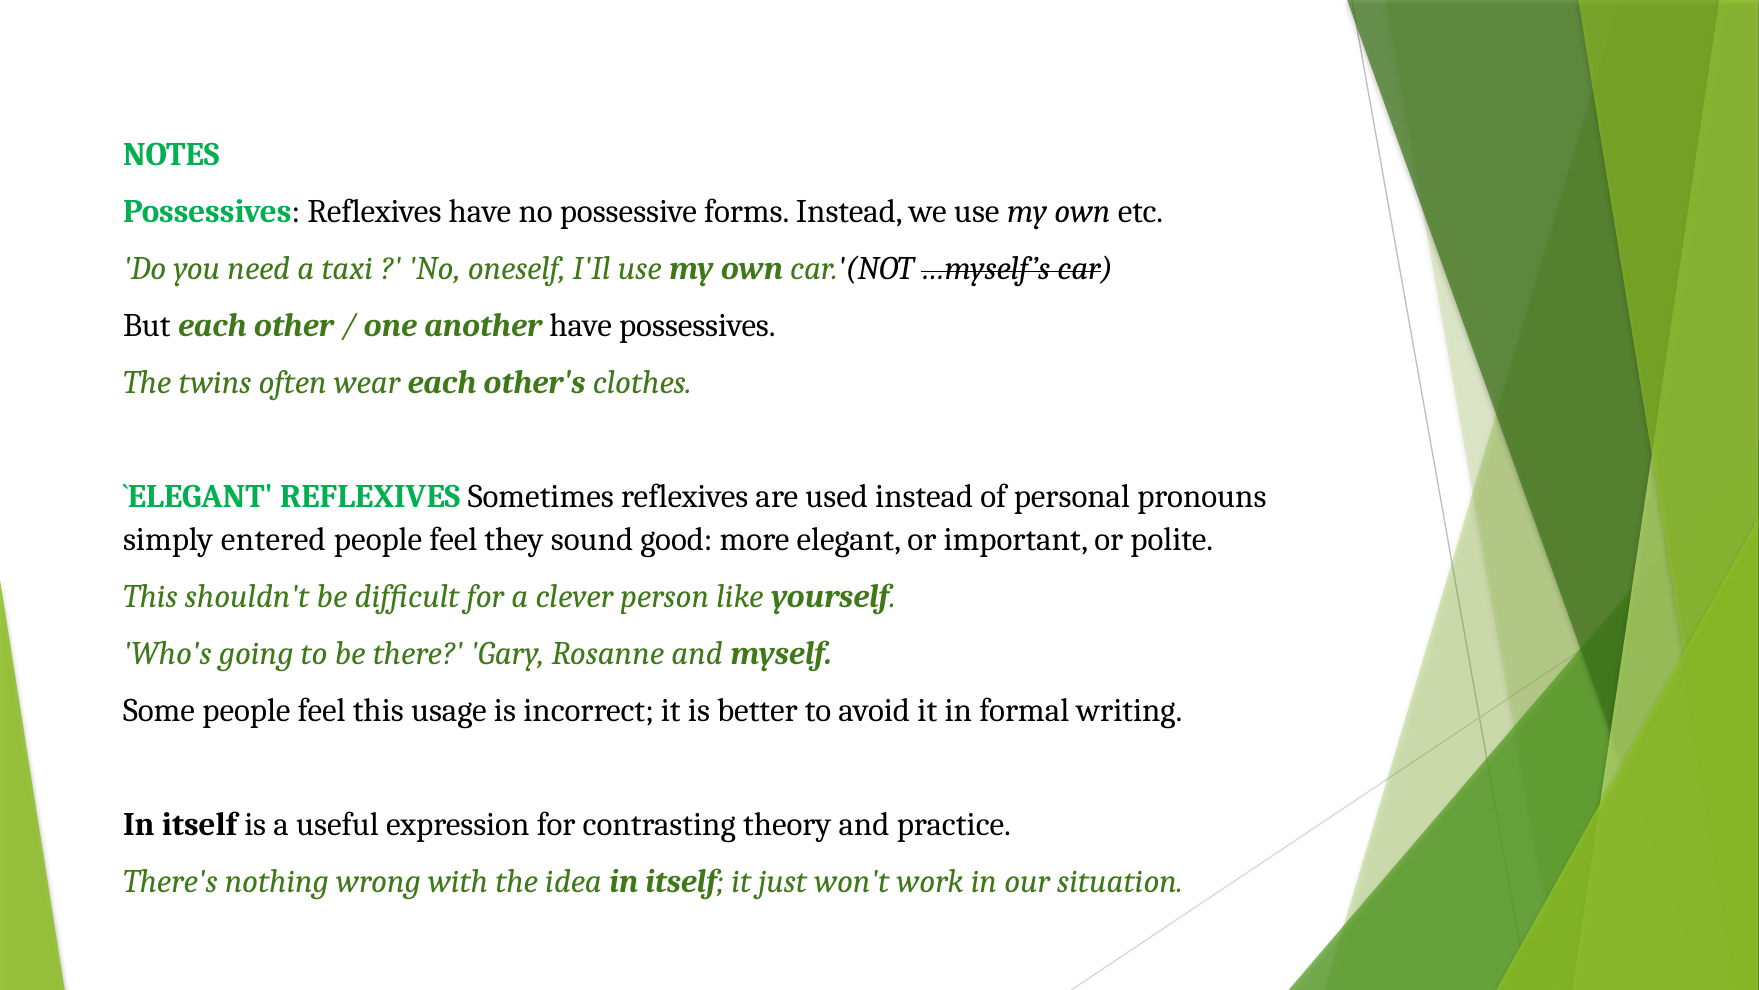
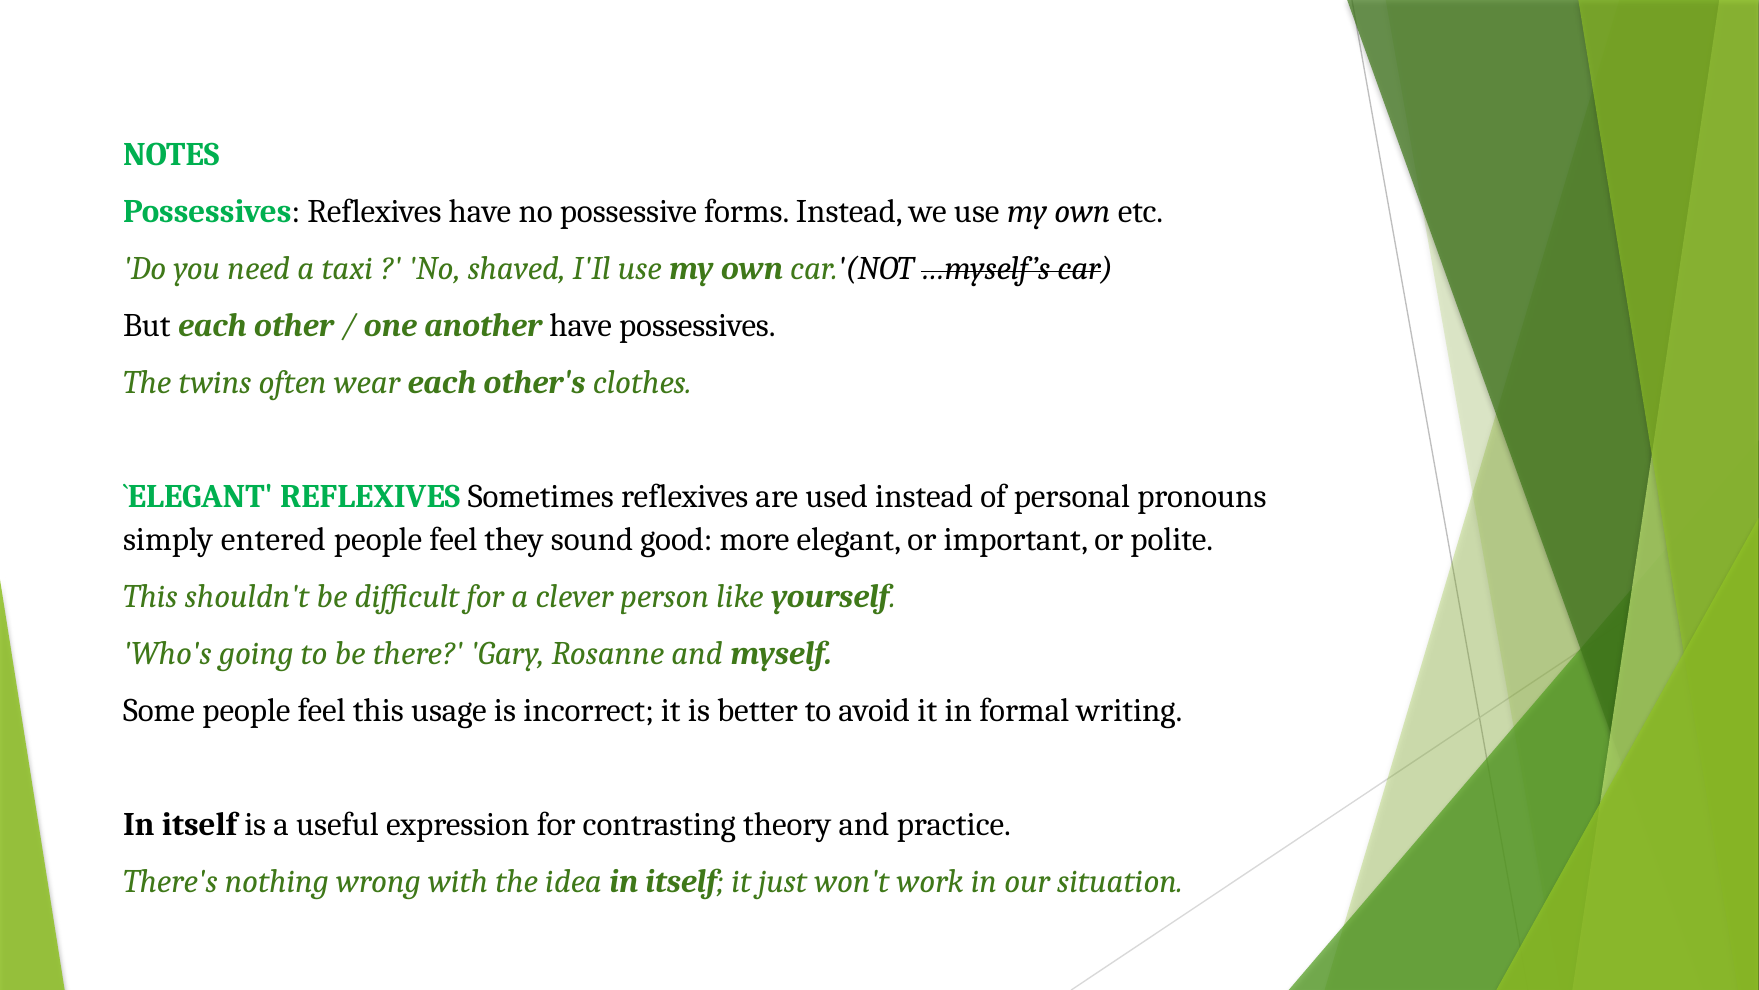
oneself: oneself -> shaved
